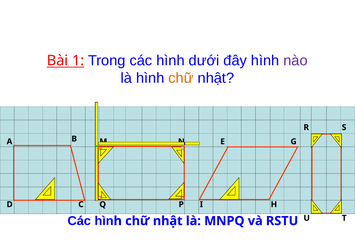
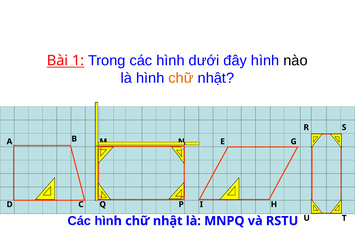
nào colour: purple -> black
